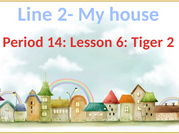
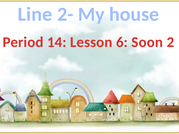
Tiger: Tiger -> Soon
